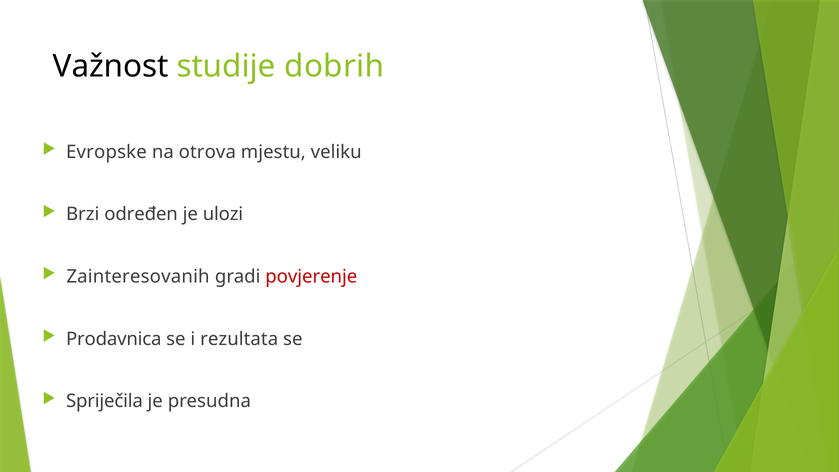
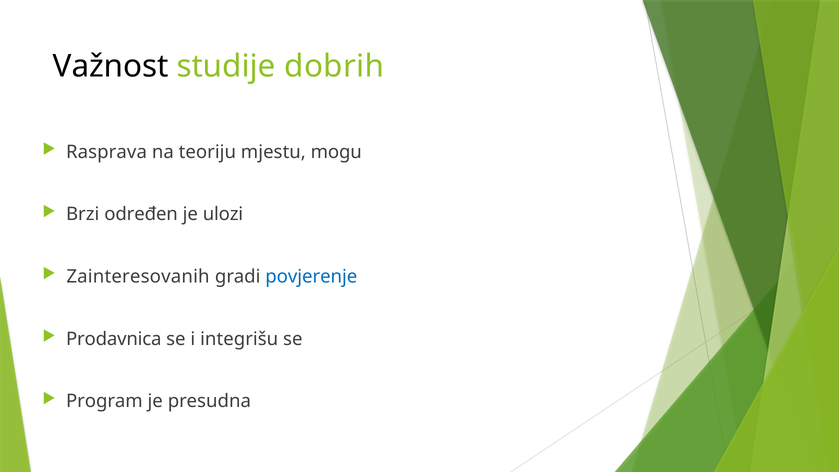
Evropske: Evropske -> Rasprava
otrova: otrova -> teoriju
veliku: veliku -> mogu
povjerenje colour: red -> blue
rezultata: rezultata -> integrišu
Spriječila: Spriječila -> Program
